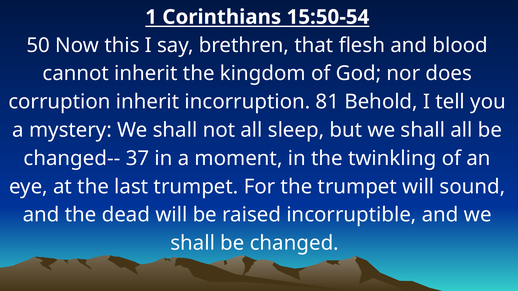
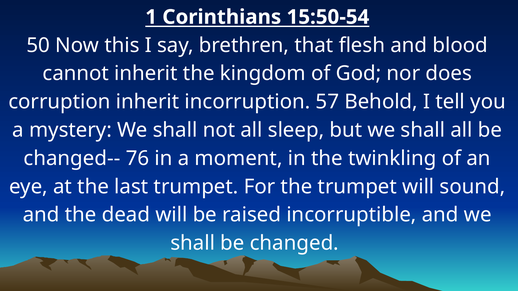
81: 81 -> 57
37: 37 -> 76
